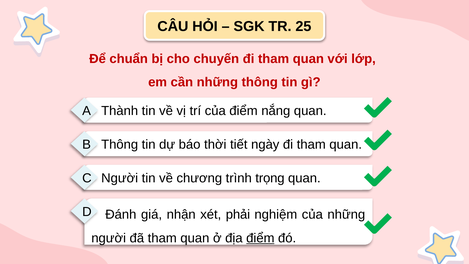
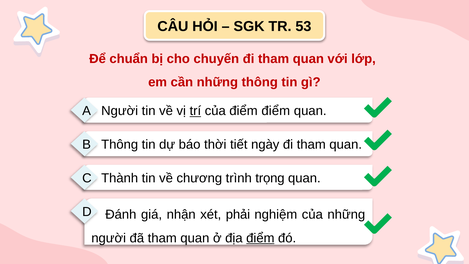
25: 25 -> 53
Thành at (120, 111): Thành -> Người
trí underline: none -> present
điểm nắng: nắng -> điểm
Người at (120, 178): Người -> Thành
